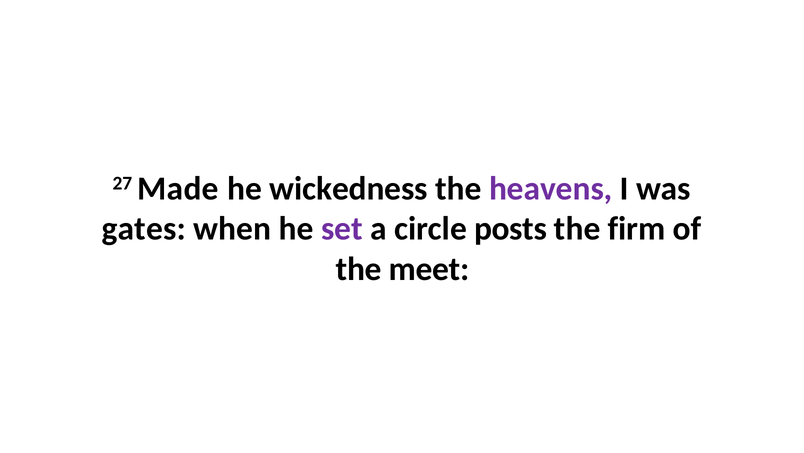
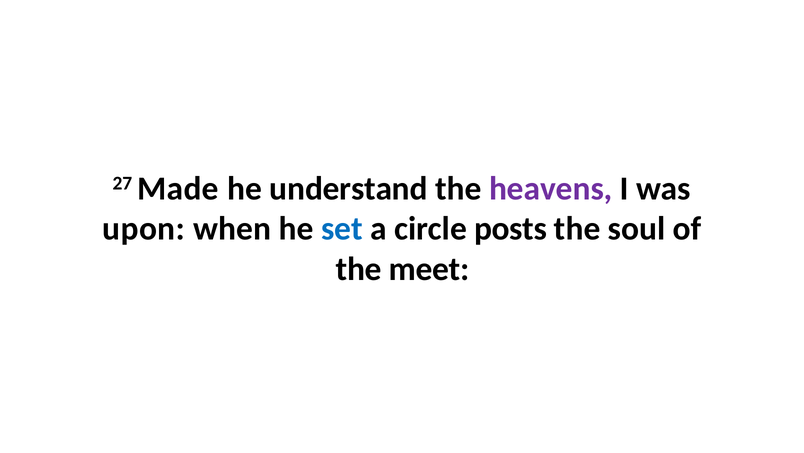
wickedness: wickedness -> understand
gates: gates -> upon
set colour: purple -> blue
firm: firm -> soul
